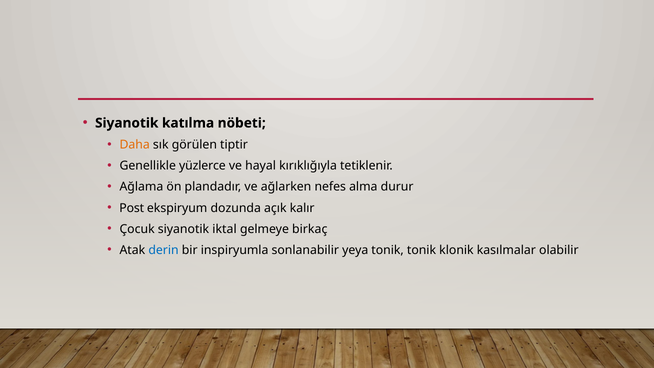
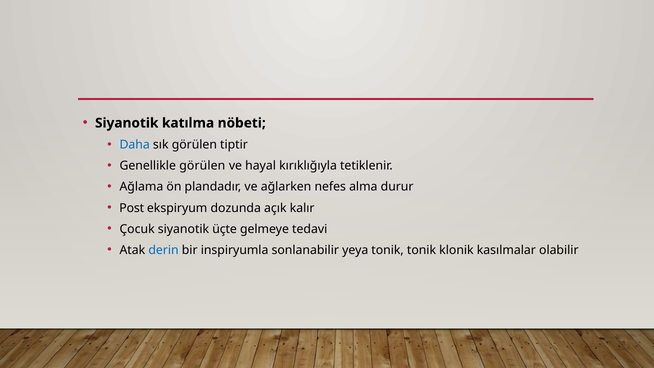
Daha colour: orange -> blue
Genellikle yüzlerce: yüzlerce -> görülen
iktal: iktal -> üçte
birkaç: birkaç -> tedavi
